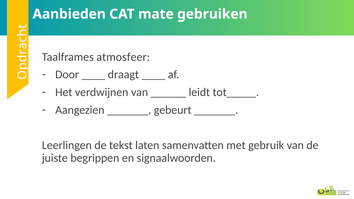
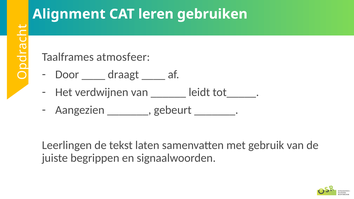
Aanbieden: Aanbieden -> Alignment
mate: mate -> leren
